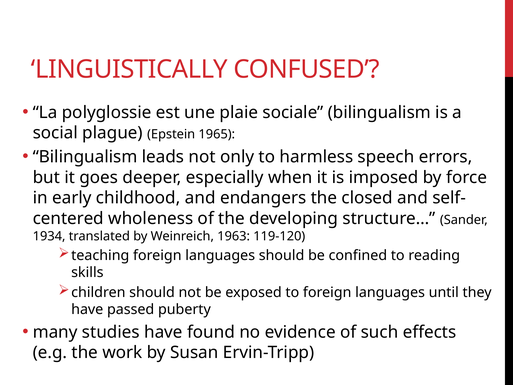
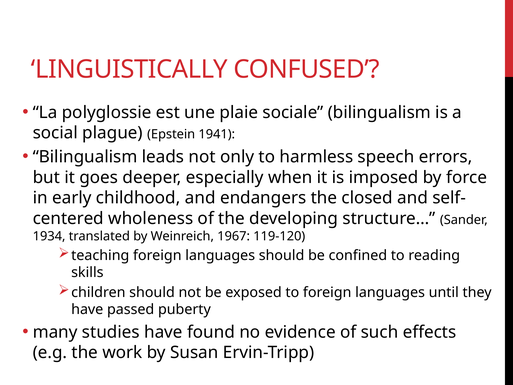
1965: 1965 -> 1941
1963: 1963 -> 1967
